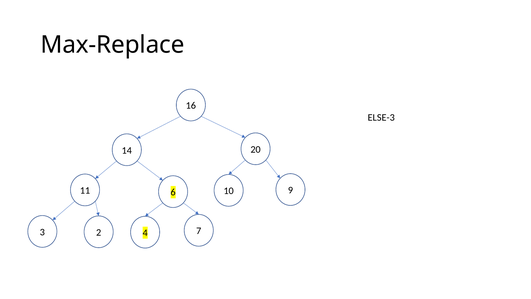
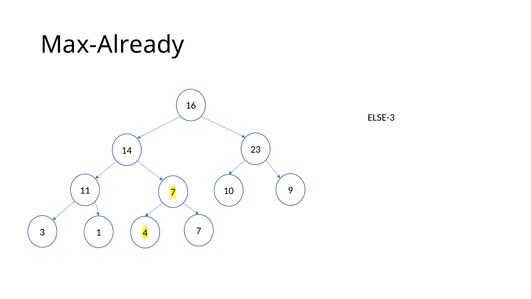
Max-Replace: Max-Replace -> Max-Already
20: 20 -> 23
11 6: 6 -> 7
2: 2 -> 1
